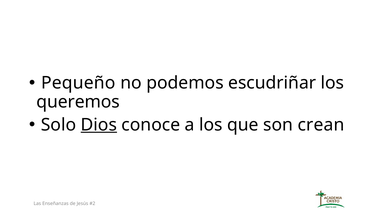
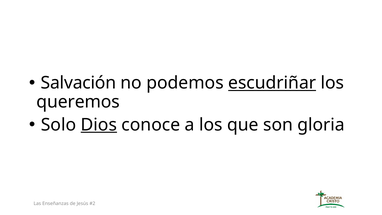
Pequeño: Pequeño -> Salvación
escudriñar underline: none -> present
crean: crean -> gloria
